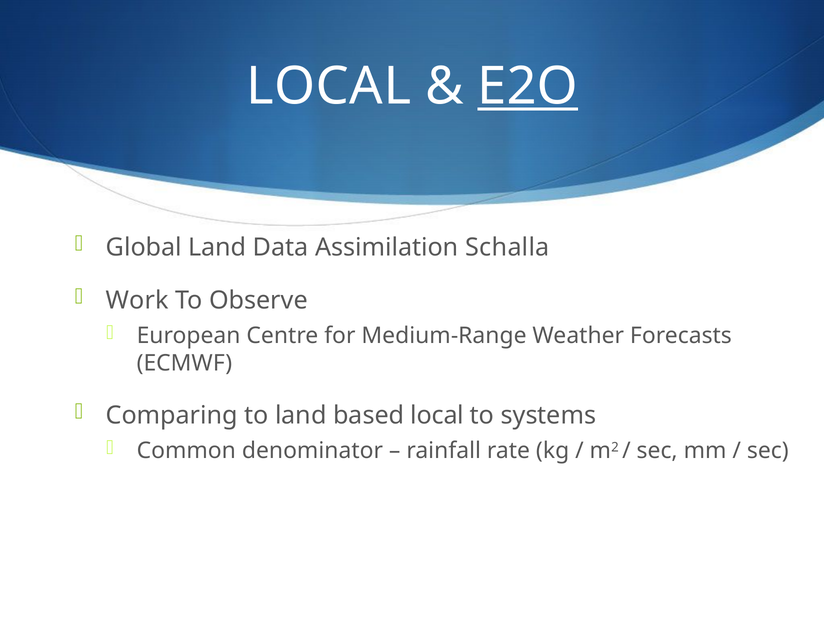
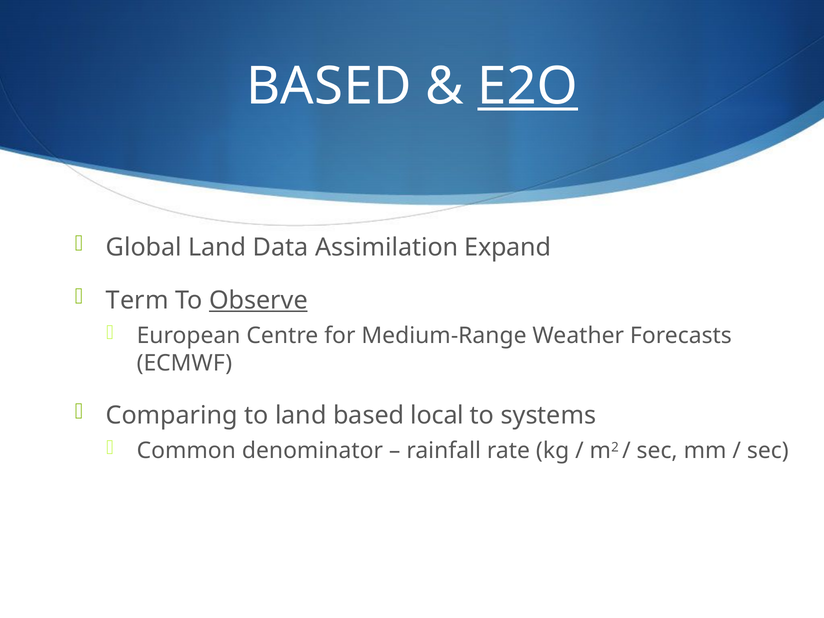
LOCAL at (329, 86): LOCAL -> BASED
Schalla: Schalla -> Expand
Work: Work -> Term
Observe underline: none -> present
